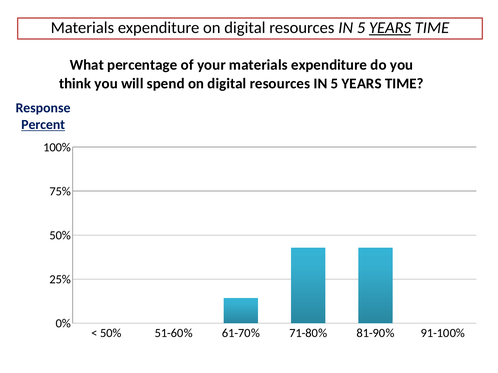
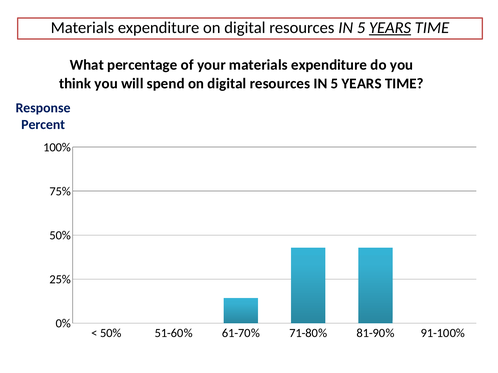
Percent underline: present -> none
